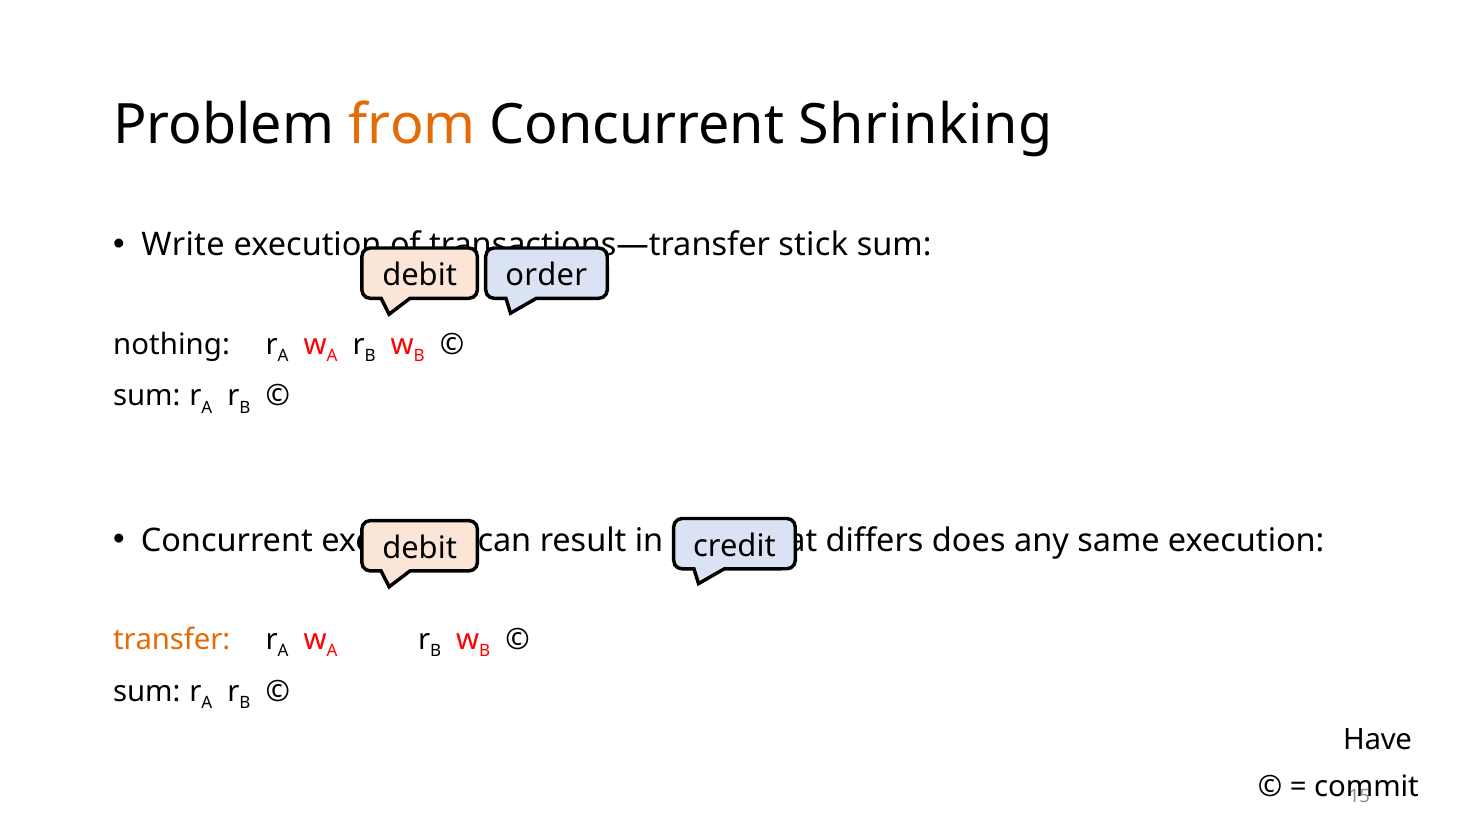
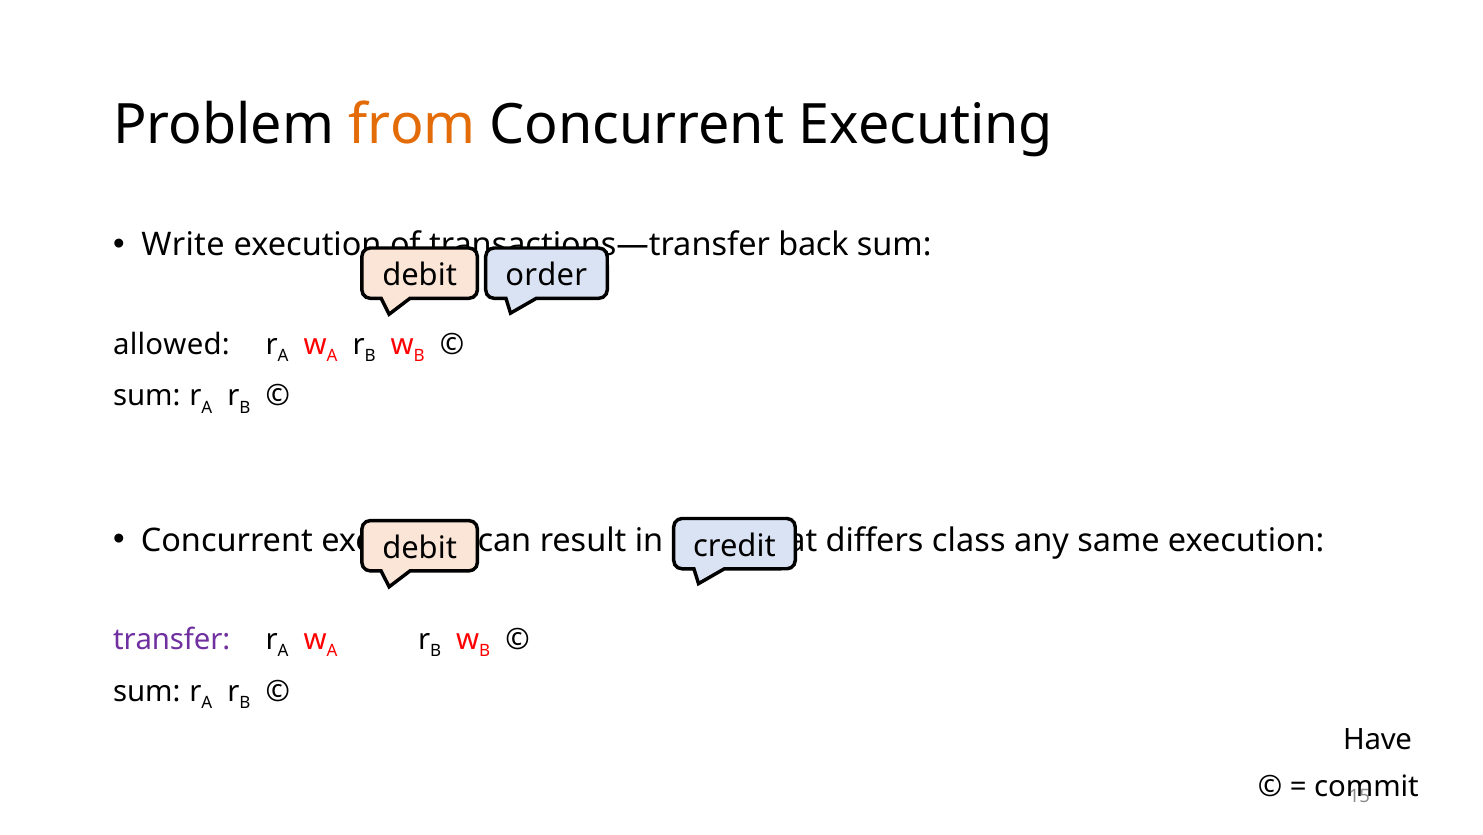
Shrinking: Shrinking -> Executing
stick: stick -> back
nothing: nothing -> allowed
does: does -> class
transfer colour: orange -> purple
